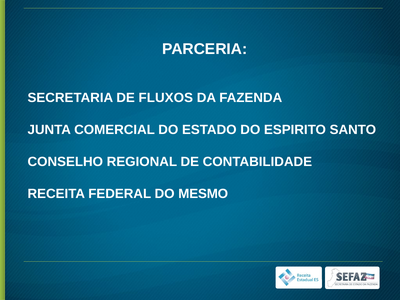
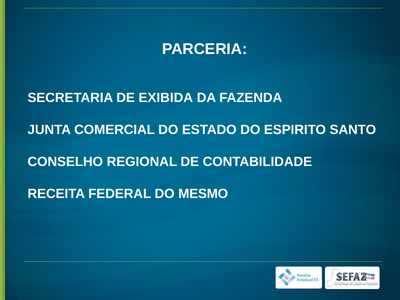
FLUXOS: FLUXOS -> EXIBIDA
